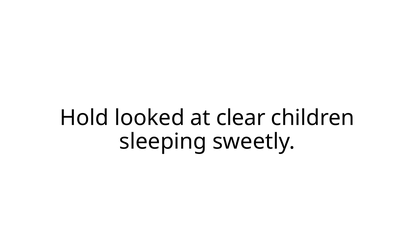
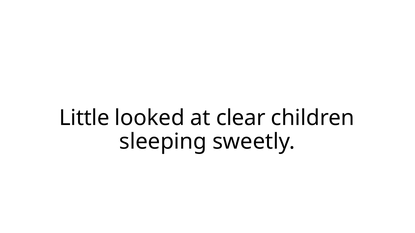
Hold: Hold -> Little
